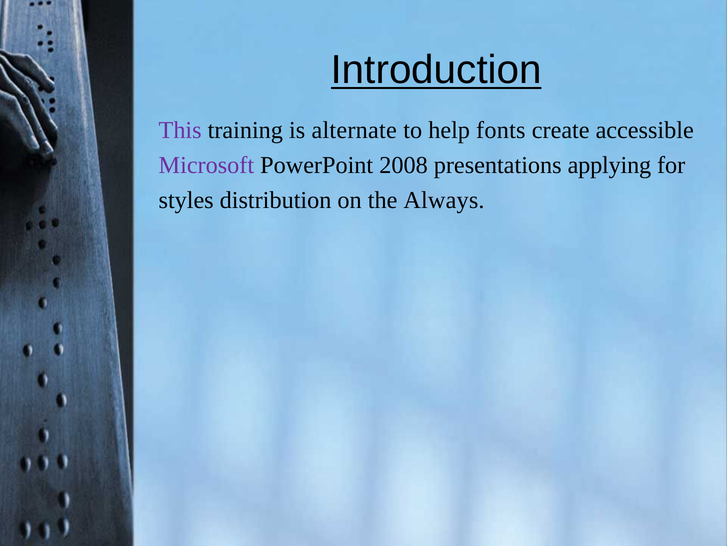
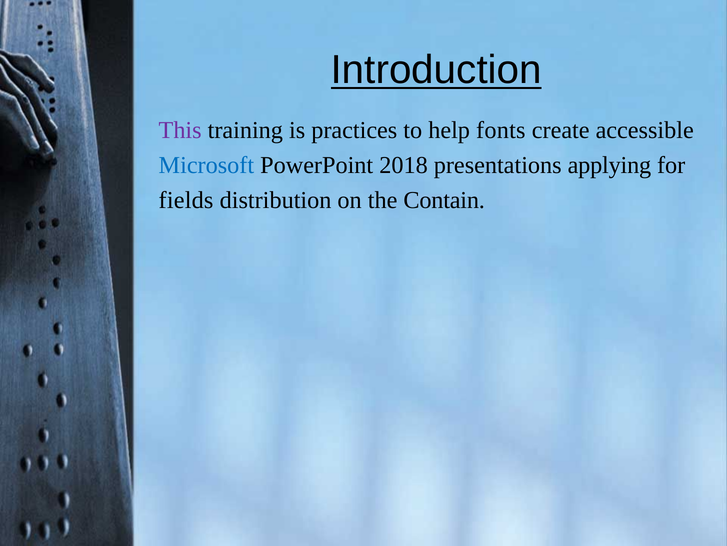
alternate: alternate -> practices
Microsoft colour: purple -> blue
2008: 2008 -> 2018
styles: styles -> fields
Always: Always -> Contain
